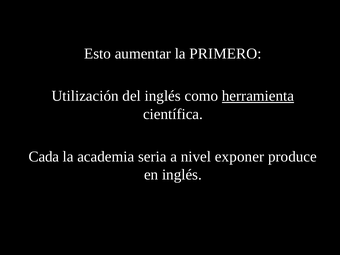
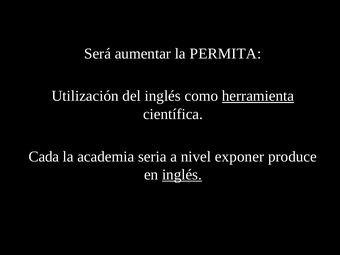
Esto: Esto -> Será
PRIMERO: PRIMERO -> PERMITA
inglés at (182, 175) underline: none -> present
